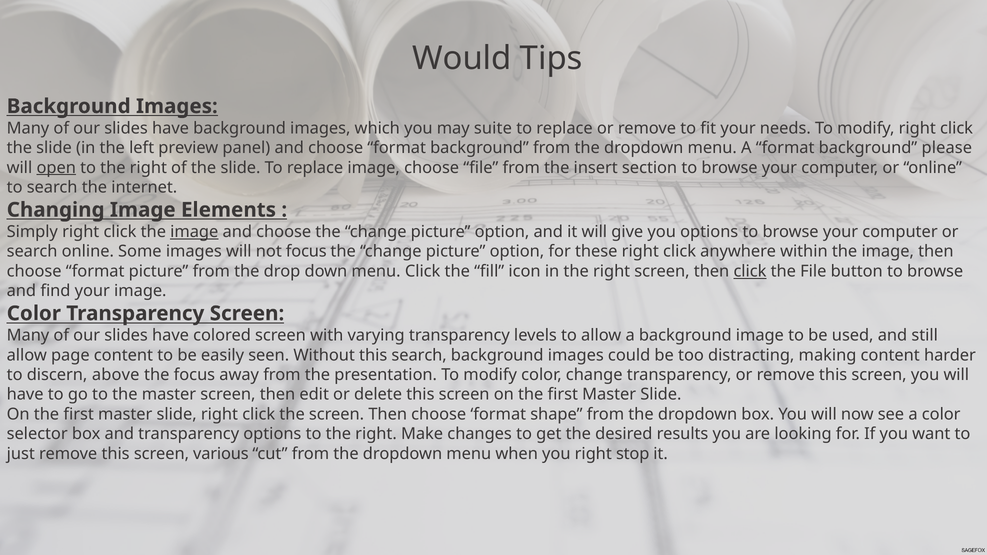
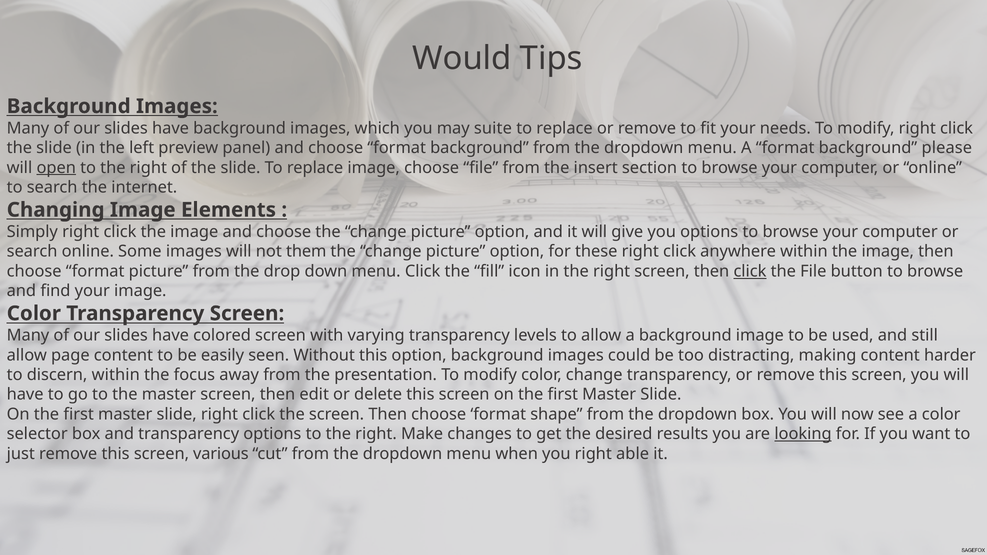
image at (194, 232) underline: present -> none
not focus: focus -> them
this search: search -> option
discern above: above -> within
looking underline: none -> present
stop: stop -> able
